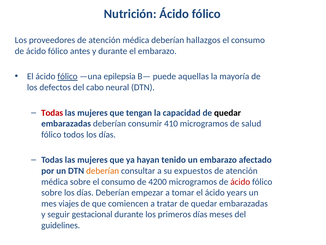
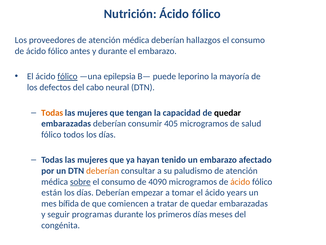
aquellas: aquellas -> leporino
Todas at (52, 113) colour: red -> orange
410: 410 -> 405
expuestos: expuestos -> paludismo
sobre at (80, 181) underline: none -> present
4200: 4200 -> 4090
ácido at (240, 181) colour: red -> orange
sobre at (52, 192): sobre -> están
viajes: viajes -> bífida
gestacional: gestacional -> programas
guidelines: guidelines -> congénita
